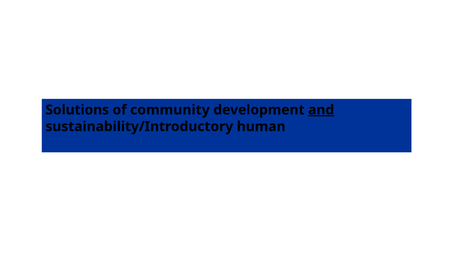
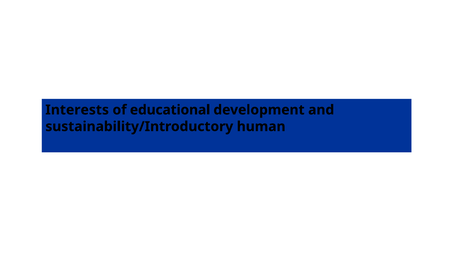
Solutions: Solutions -> Interests
community: community -> educational
and underline: present -> none
